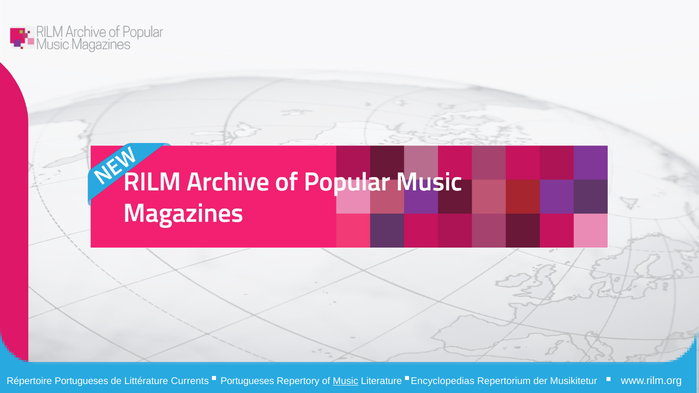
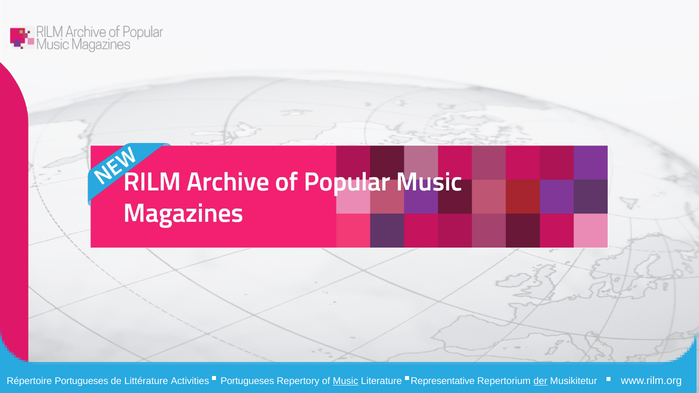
Currents: Currents -> Activities
Encyclopedias: Encyclopedias -> Representative
der underline: none -> present
